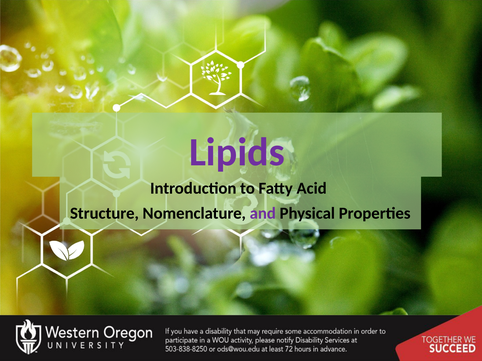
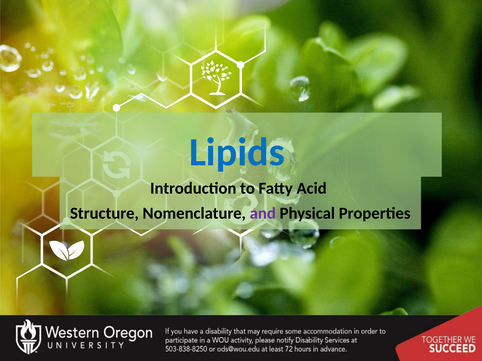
Lipids colour: purple -> blue
